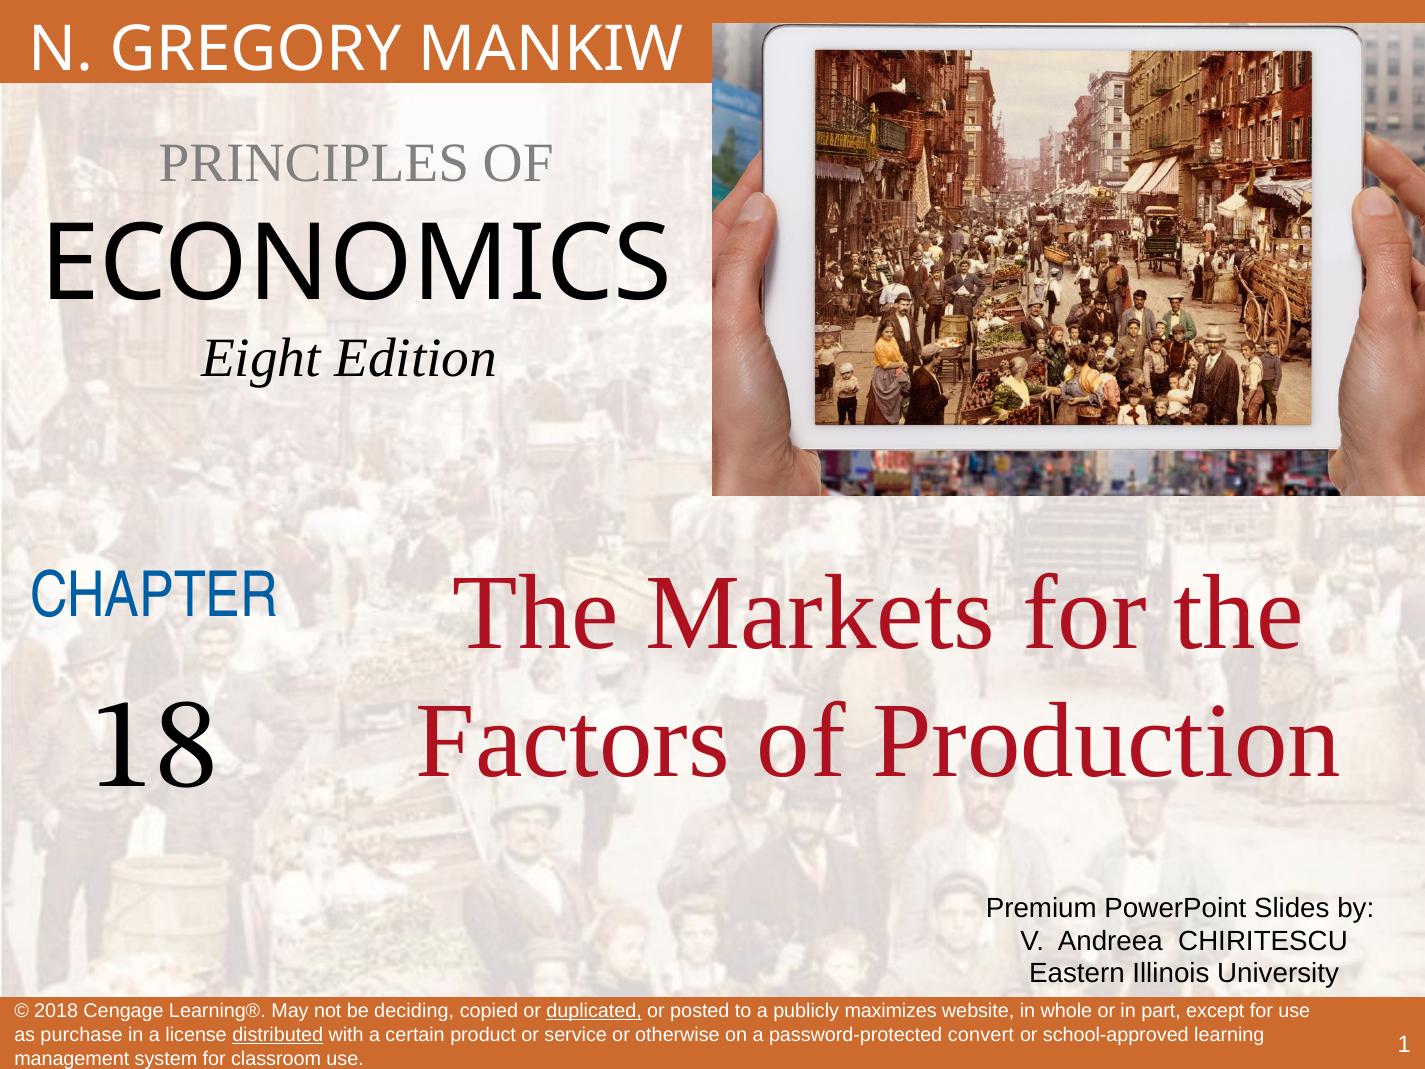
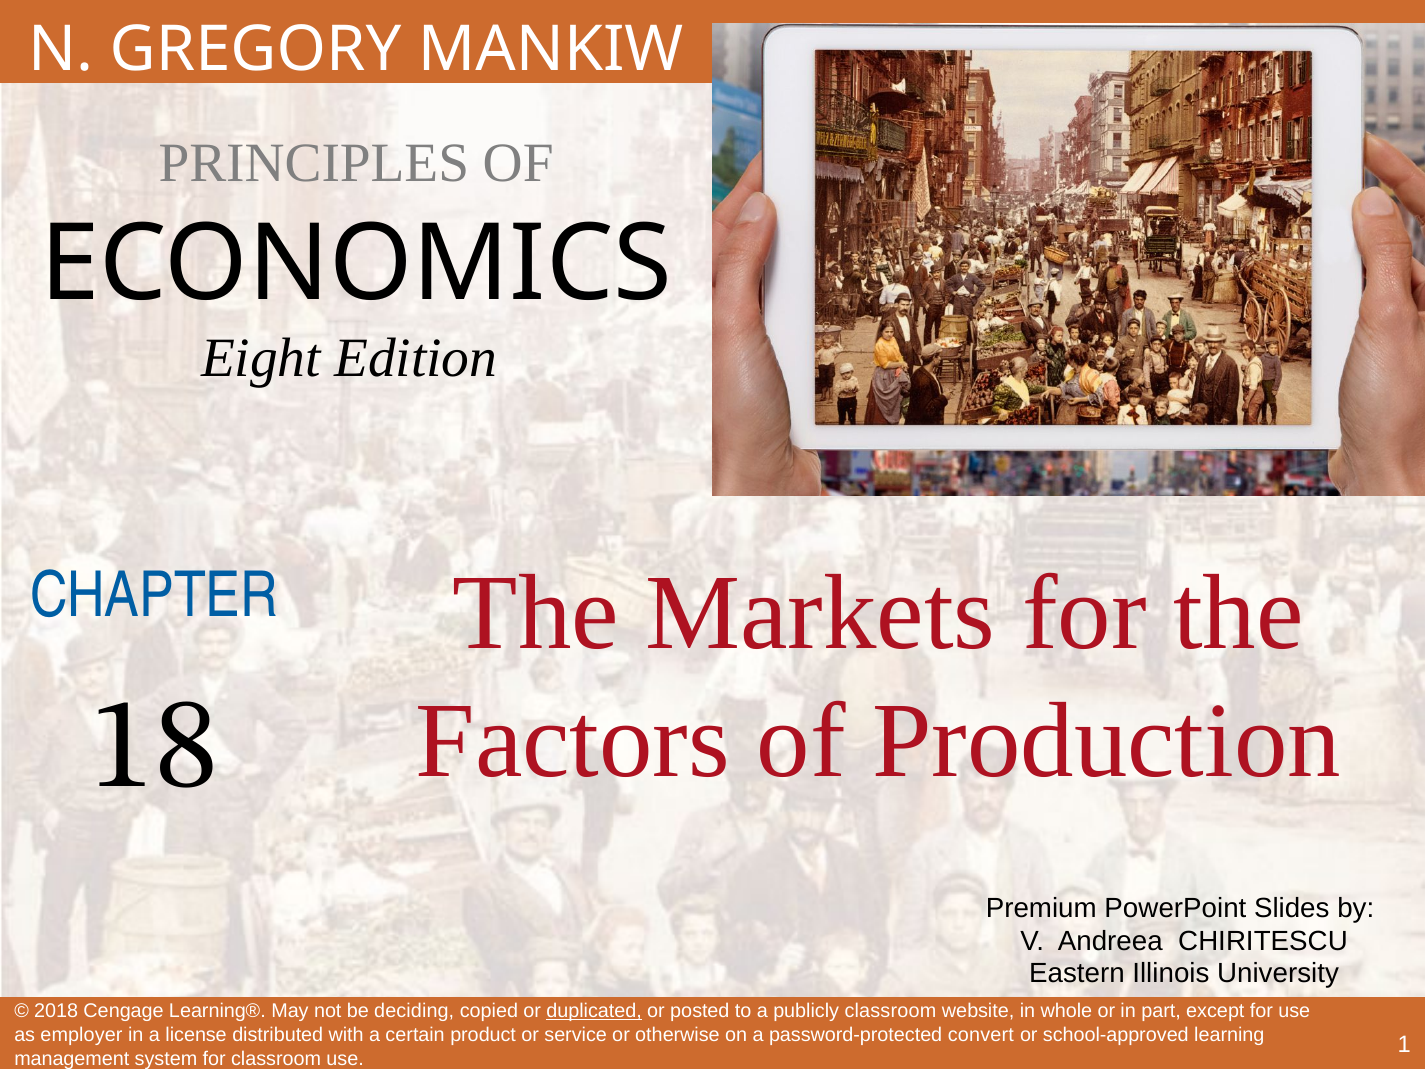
publicly maximizes: maximizes -> classroom
purchase: purchase -> employer
distributed underline: present -> none
